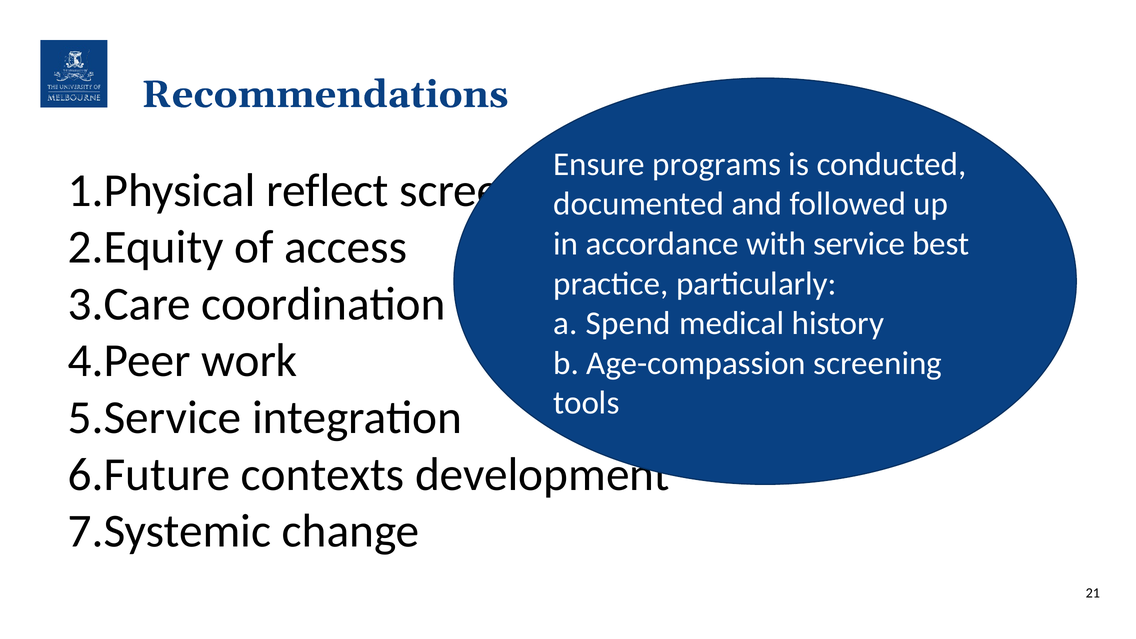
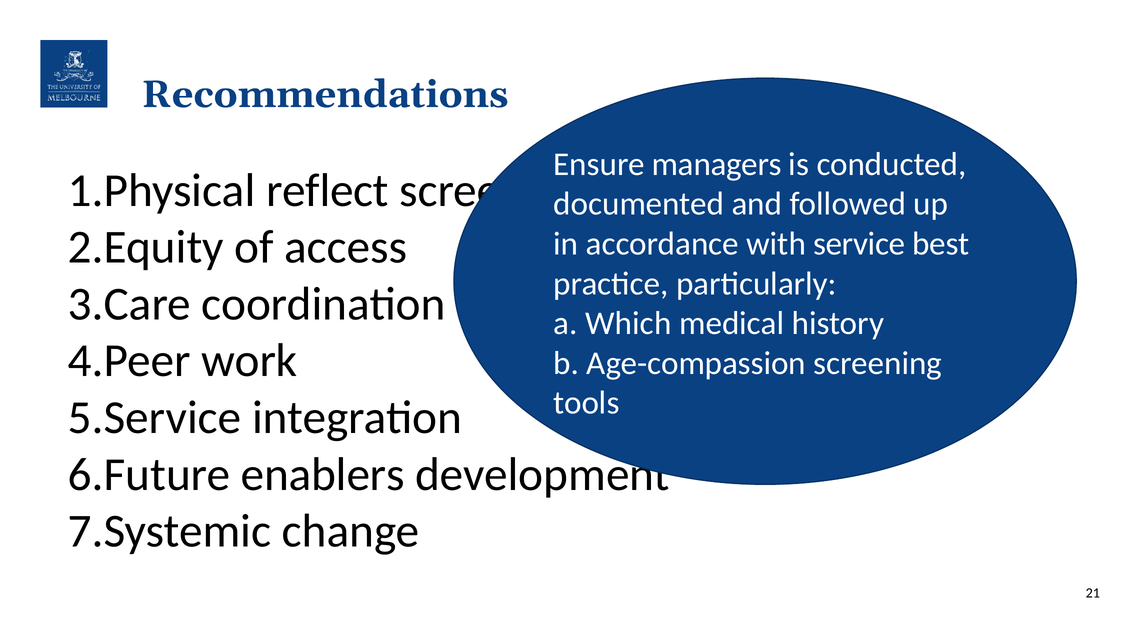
programs: programs -> managers
Spend: Spend -> Which
contexts: contexts -> enablers
